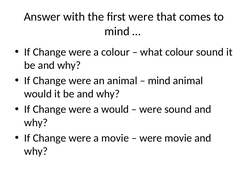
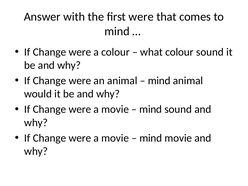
would at (115, 109): would -> movie
were at (151, 109): were -> mind
were at (151, 138): were -> mind
